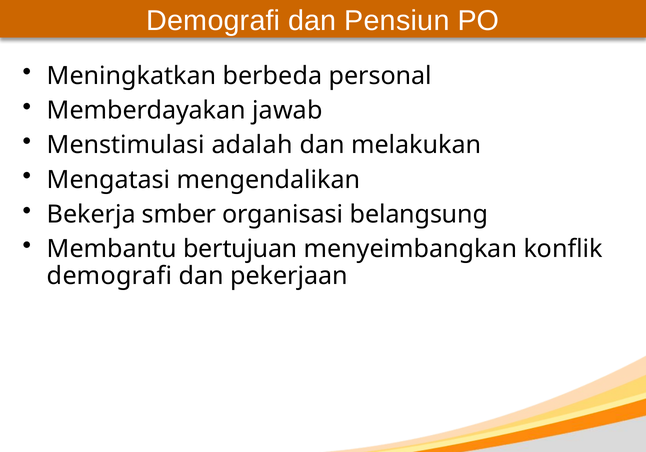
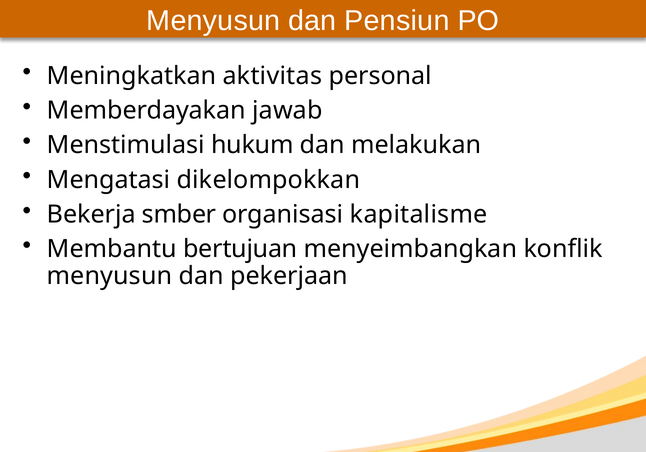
Demografi at (213, 21): Demografi -> Menyusun
berbeda: berbeda -> aktivitas
adalah: adalah -> hukum
mengendalikan: mengendalikan -> dikelompokkan
belangsung: belangsung -> kapitalisme
demografi at (109, 276): demografi -> menyusun
